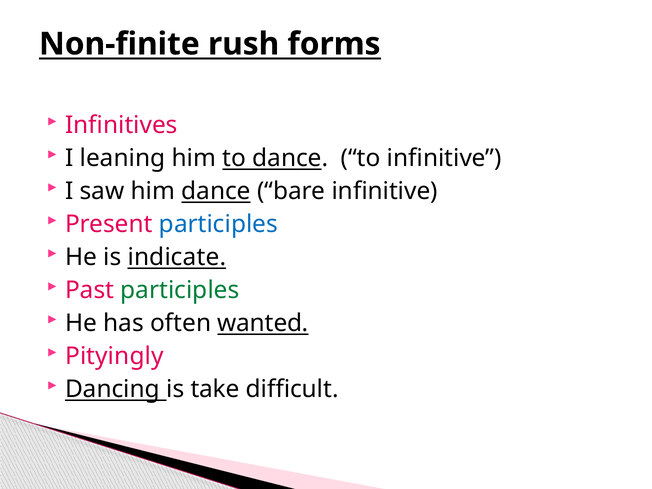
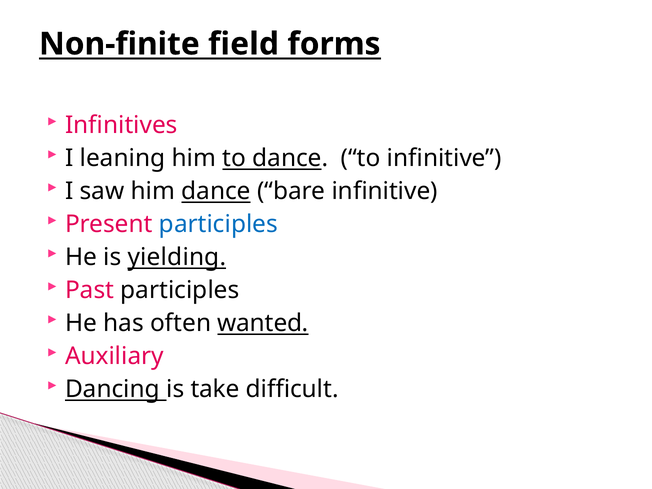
rush: rush -> field
indicate: indicate -> yielding
participles at (180, 290) colour: green -> black
Pityingly: Pityingly -> Auxiliary
